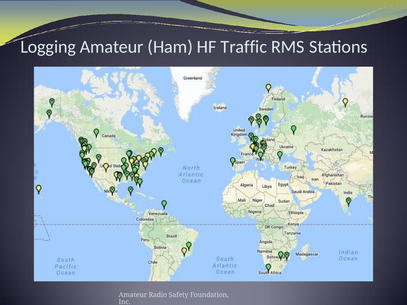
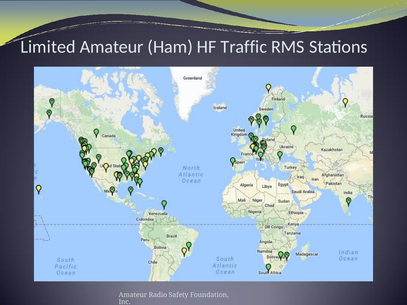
Logging: Logging -> Limited
